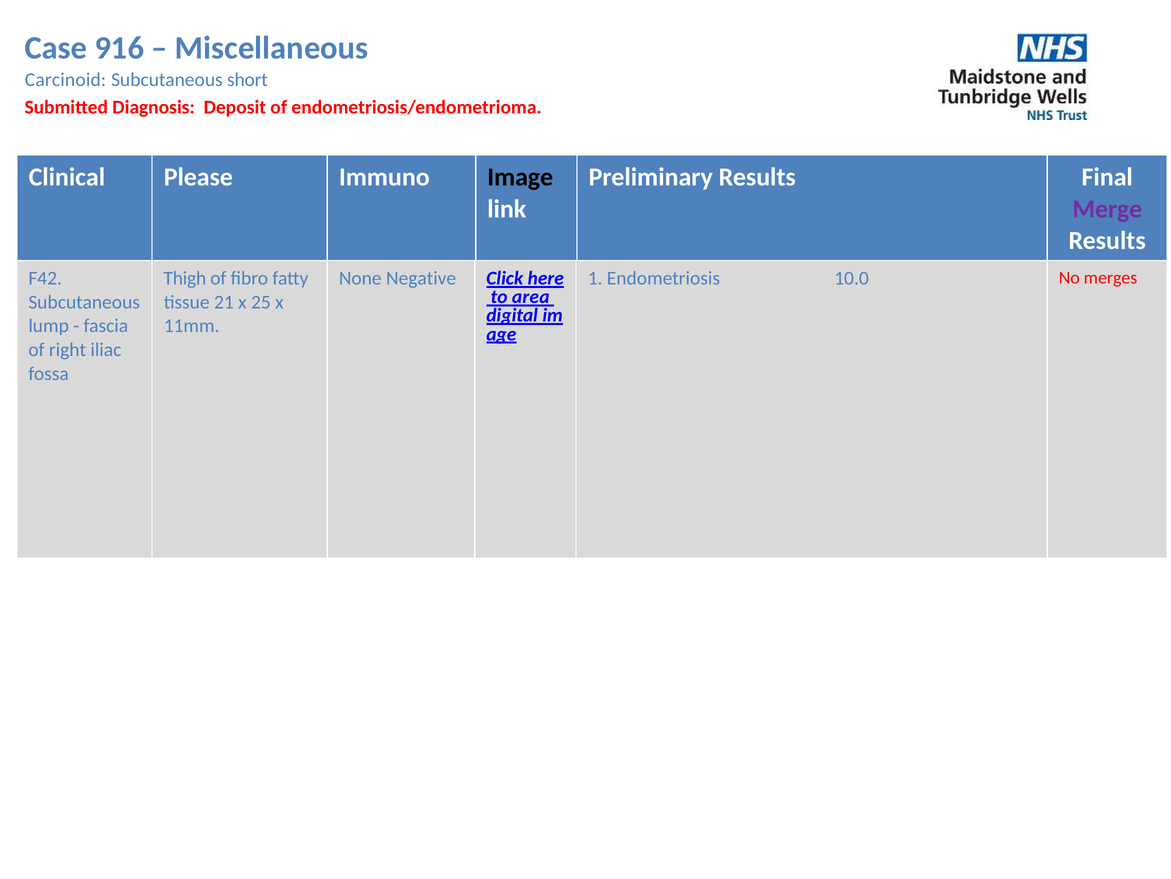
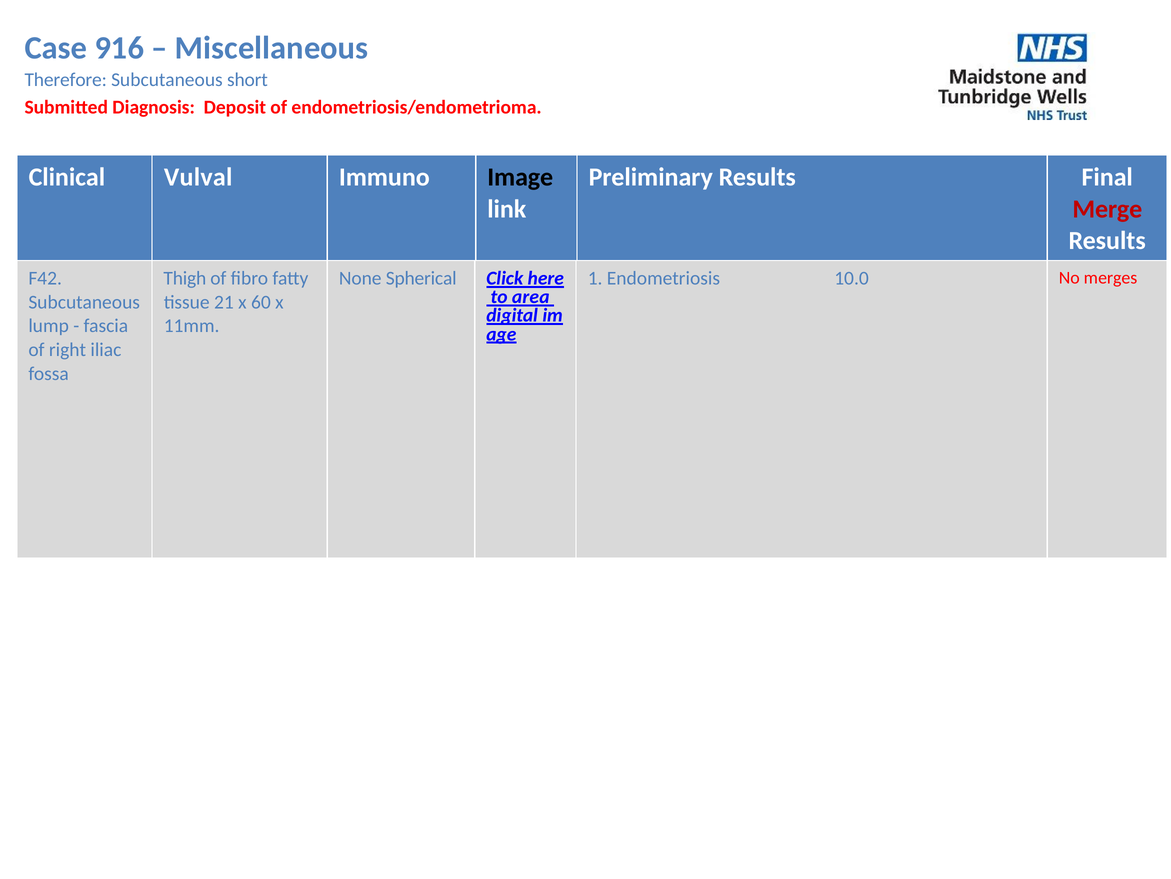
Carcinoid: Carcinoid -> Therefore
Please: Please -> Vulval
Merge colour: purple -> red
Negative: Negative -> Spherical
25: 25 -> 60
